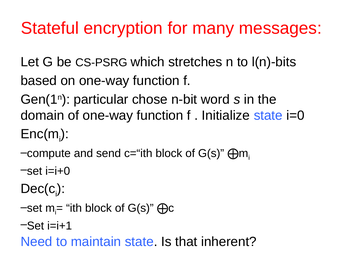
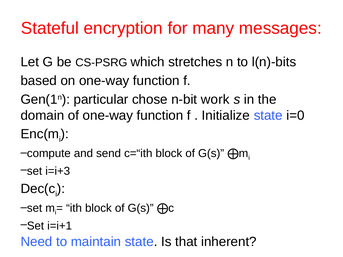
word: word -> work
i=i+0: i=i+0 -> i=i+3
